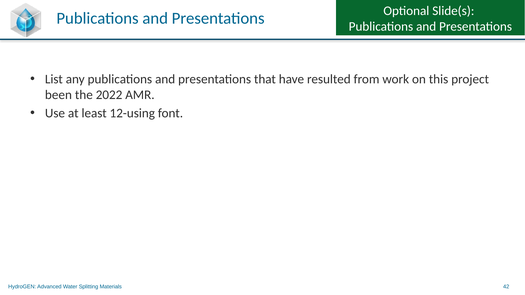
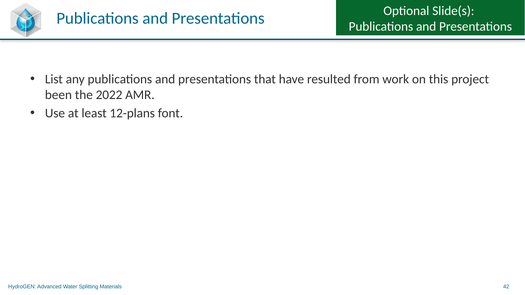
12-using: 12-using -> 12-plans
